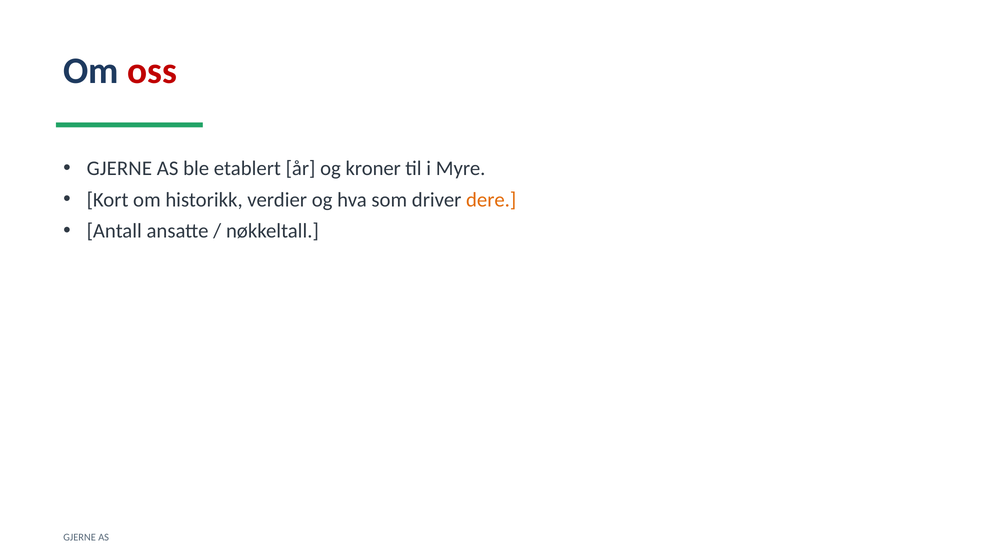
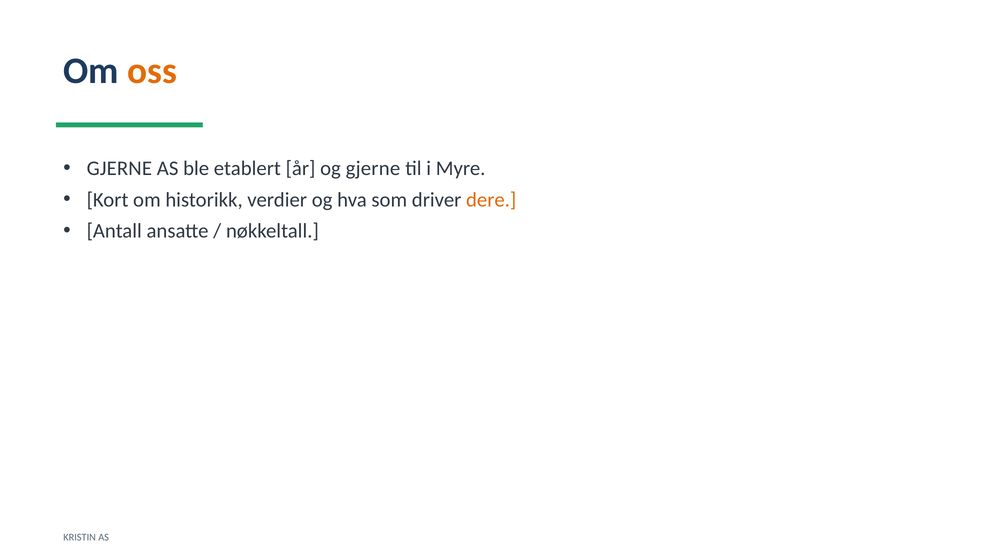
oss colour: red -> orange
og kroner: kroner -> gjerne
GJERNE at (80, 537): GJERNE -> KRISTIN
